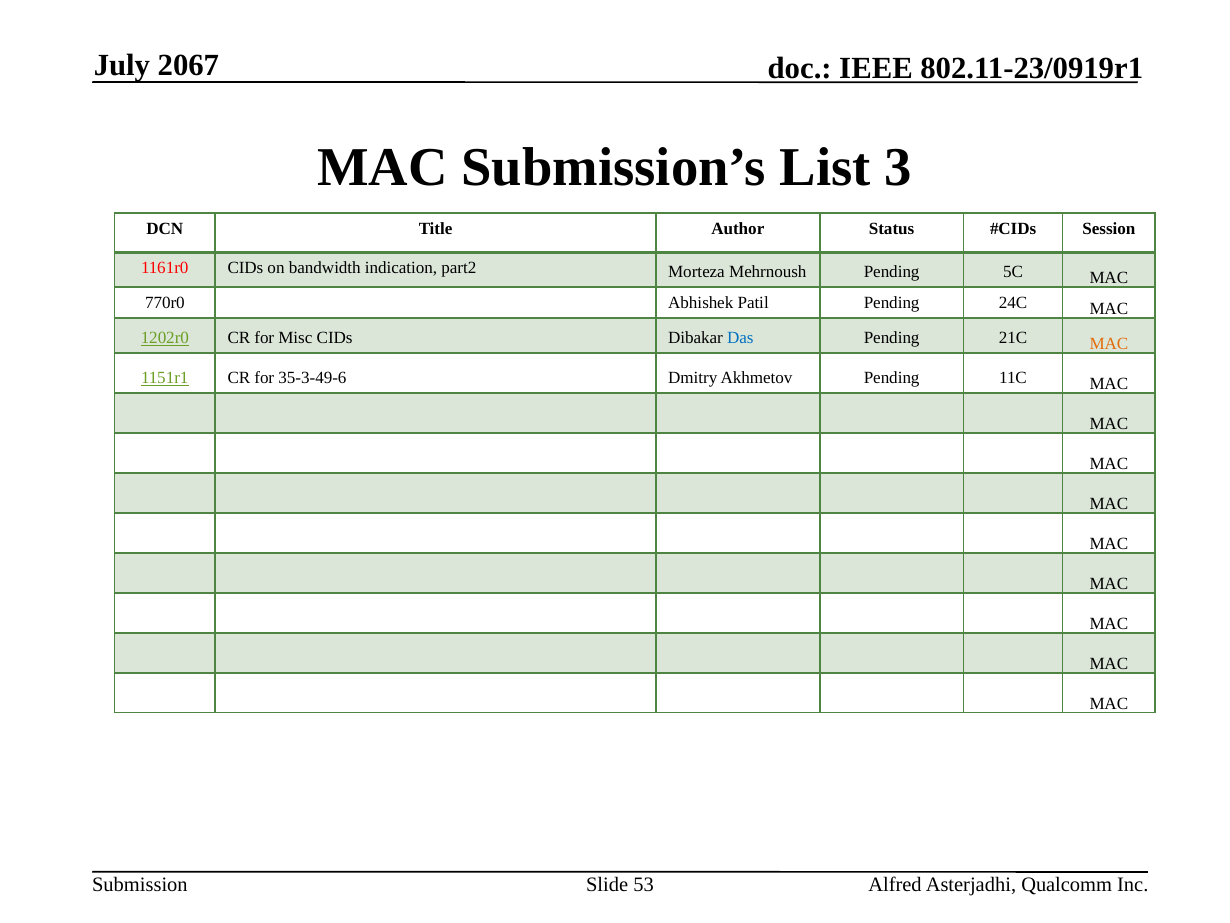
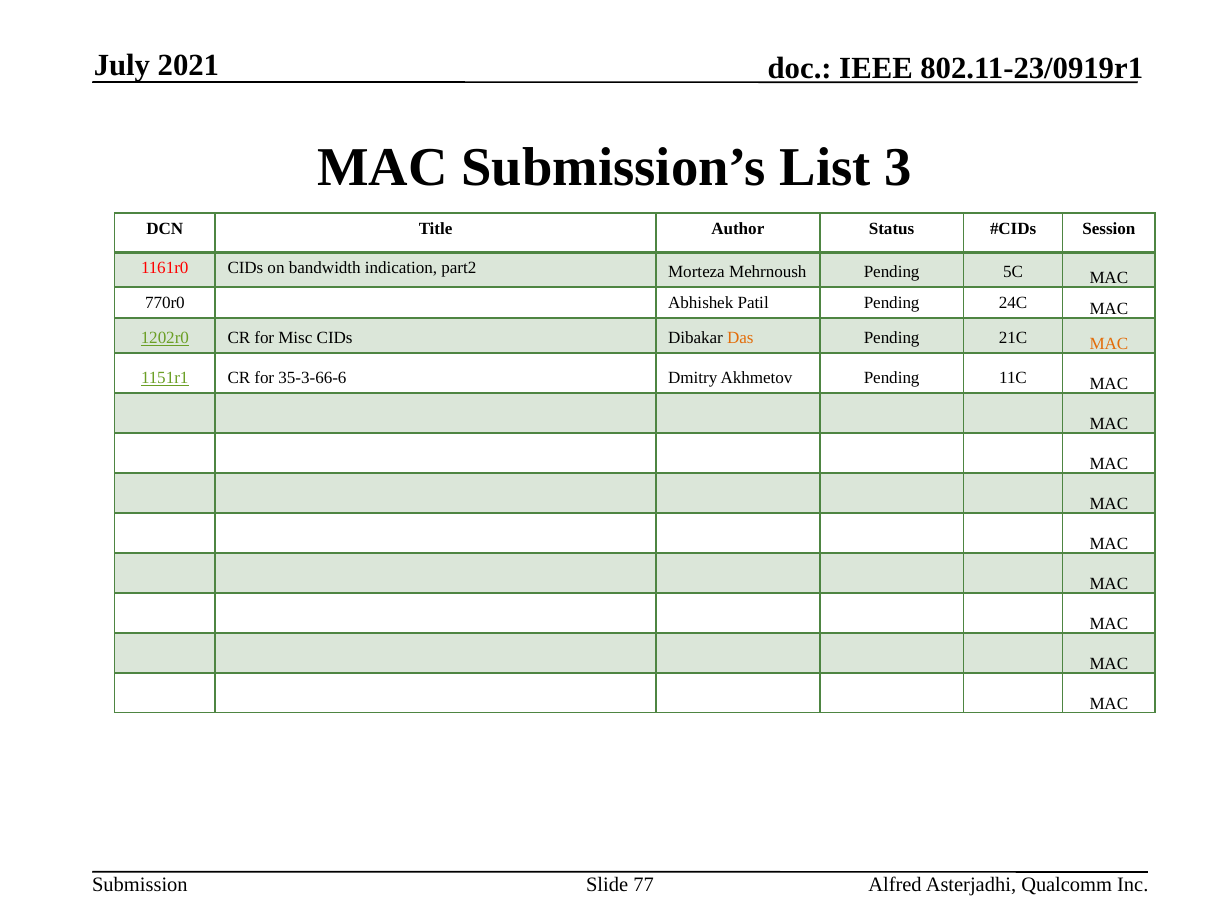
2067: 2067 -> 2021
Das colour: blue -> orange
35-3-49-6: 35-3-49-6 -> 35-3-66-6
53: 53 -> 77
